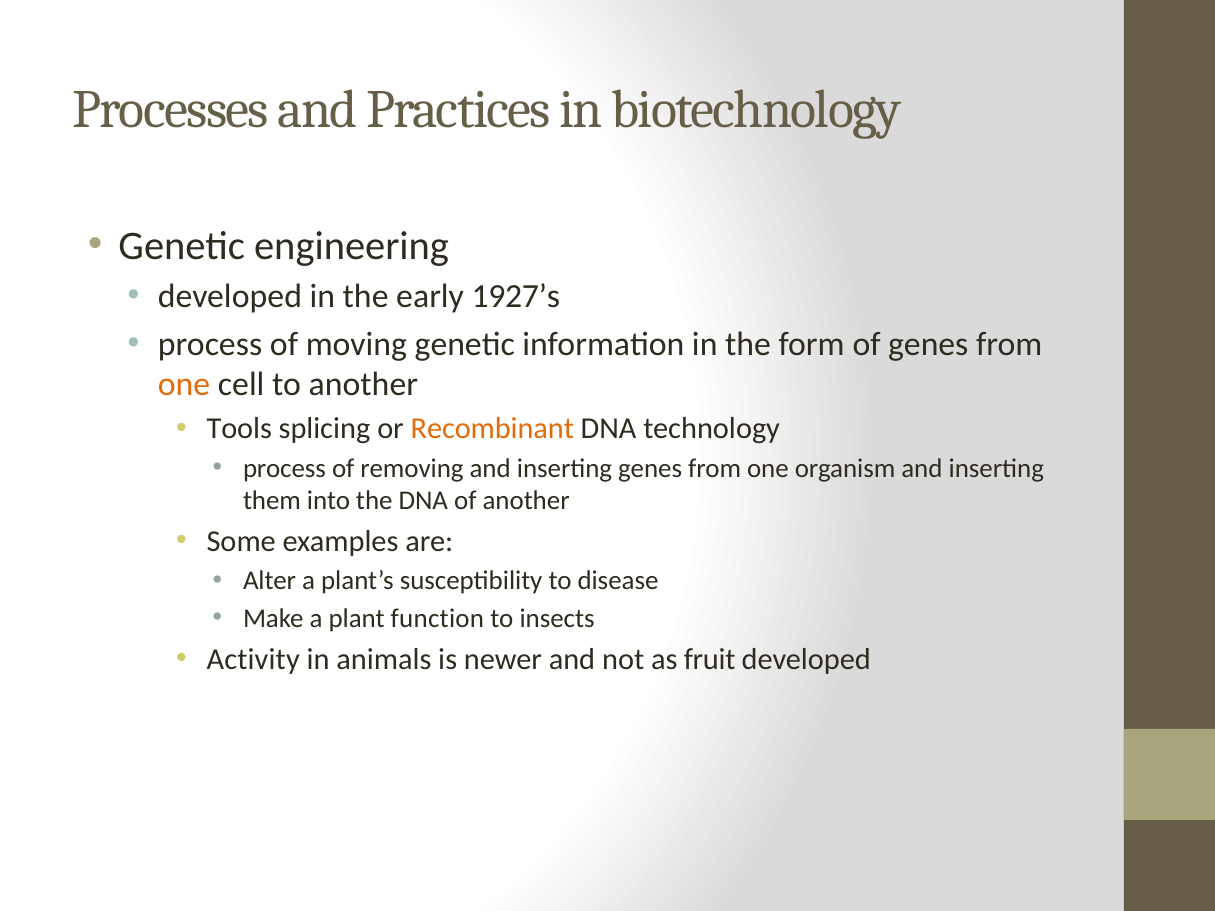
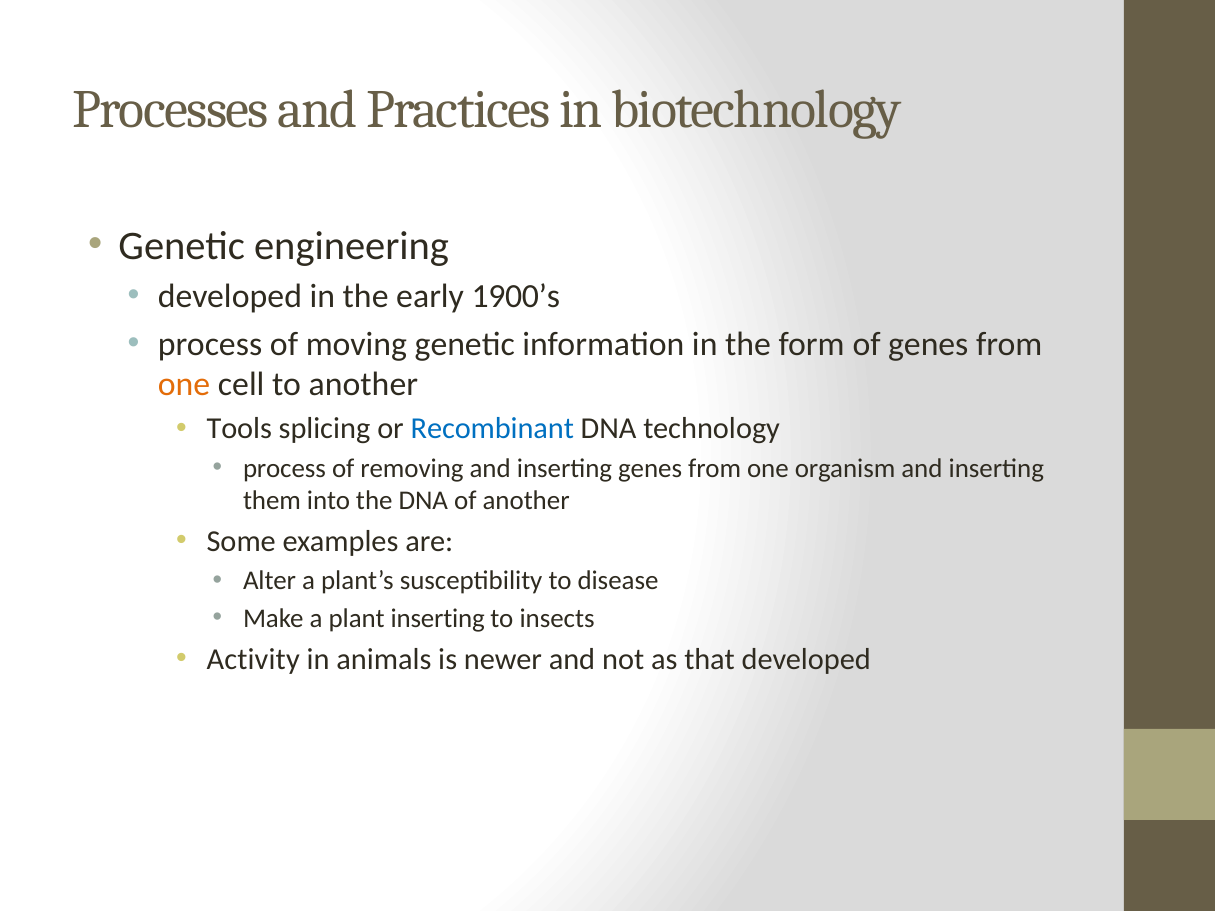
1927’s: 1927’s -> 1900’s
Recombinant colour: orange -> blue
plant function: function -> inserting
fruit: fruit -> that
